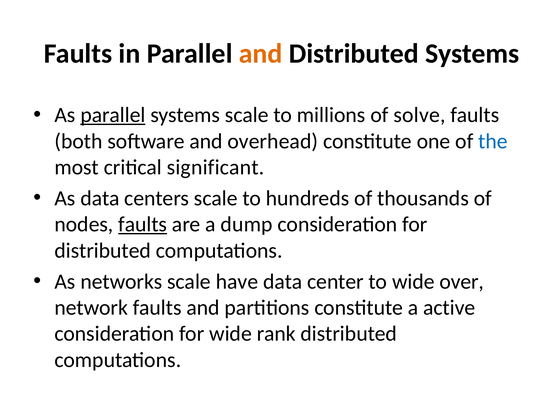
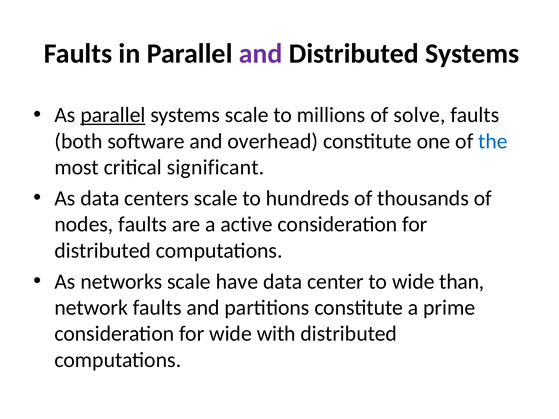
and at (261, 54) colour: orange -> purple
faults at (143, 225) underline: present -> none
dump: dump -> active
over: over -> than
active: active -> prime
rank: rank -> with
